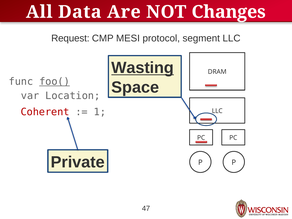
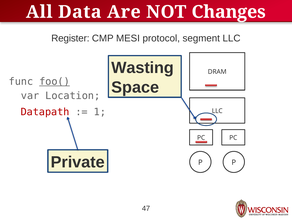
Request: Request -> Register
Wasting underline: present -> none
Coherent: Coherent -> Datapath
